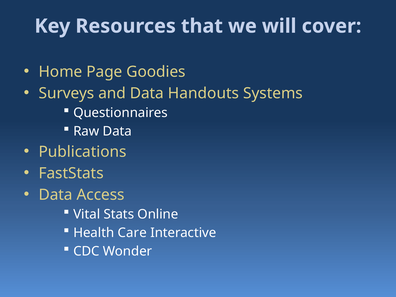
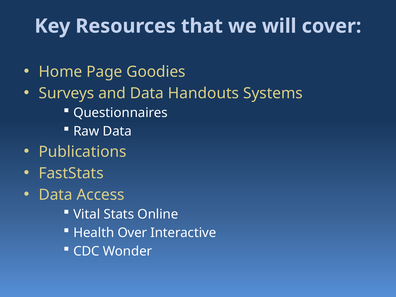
Care: Care -> Over
